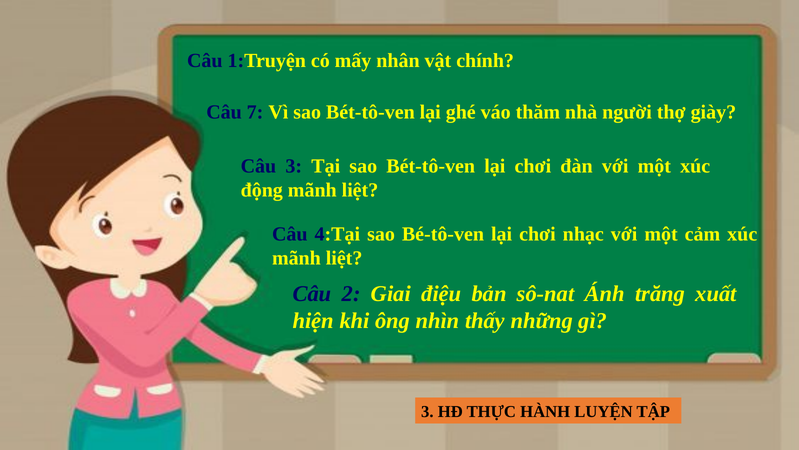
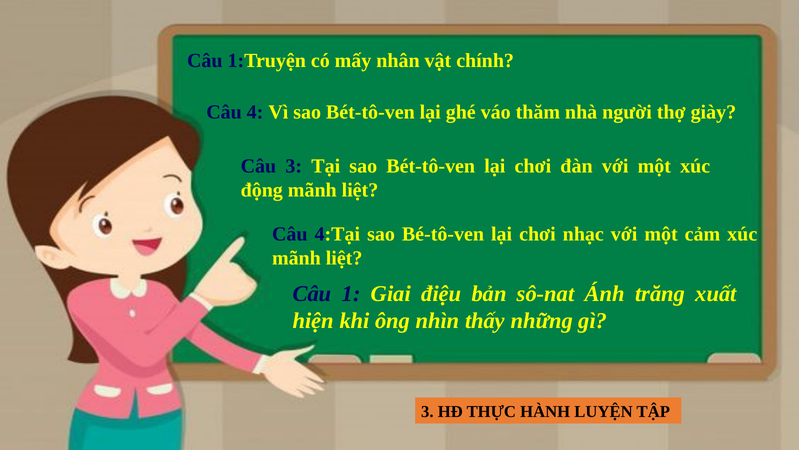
7: 7 -> 4
2: 2 -> 1
